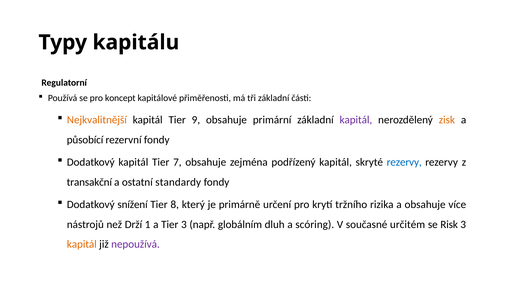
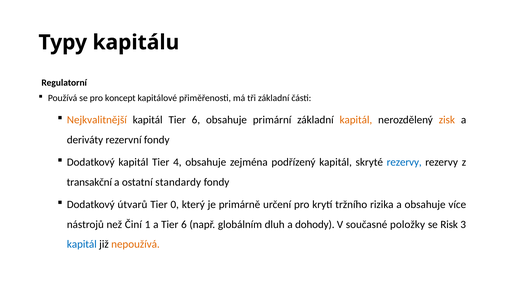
kapitál Tier 9: 9 -> 6
kapitál at (356, 120) colour: purple -> orange
působící: působící -> deriváty
7: 7 -> 4
snížení: snížení -> útvarů
8: 8 -> 0
Drží: Drží -> Činí
a Tier 3: 3 -> 6
scóring: scóring -> dohody
určitém: určitém -> položky
kapitál at (82, 244) colour: orange -> blue
nepoužívá colour: purple -> orange
